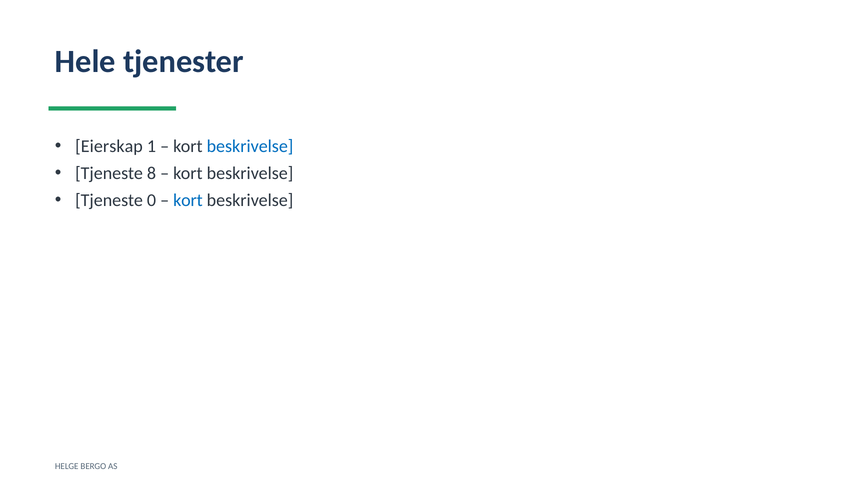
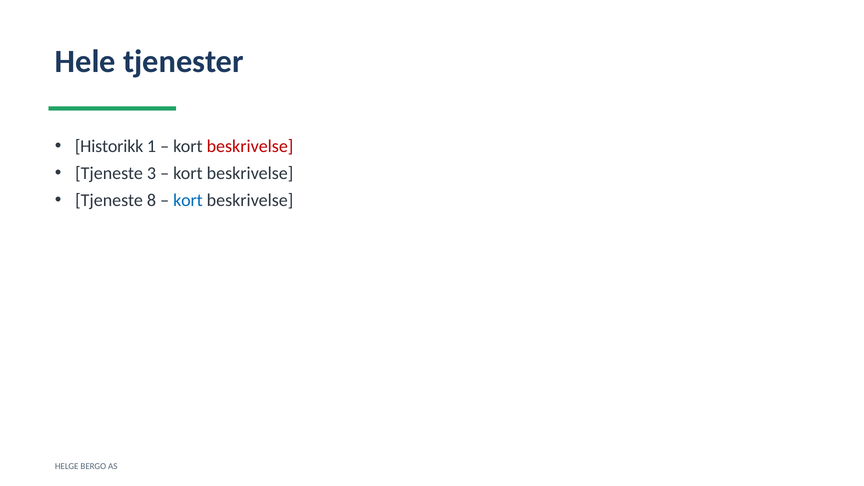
Eierskap: Eierskap -> Historikk
beskrivelse at (250, 146) colour: blue -> red
8: 8 -> 3
0: 0 -> 8
